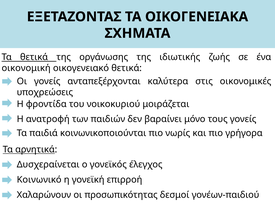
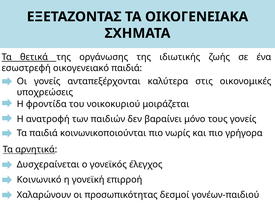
οικονομική: οικονομική -> εσωστρεφή
οικογενειακό θετικά: θετικά -> παιδιά
